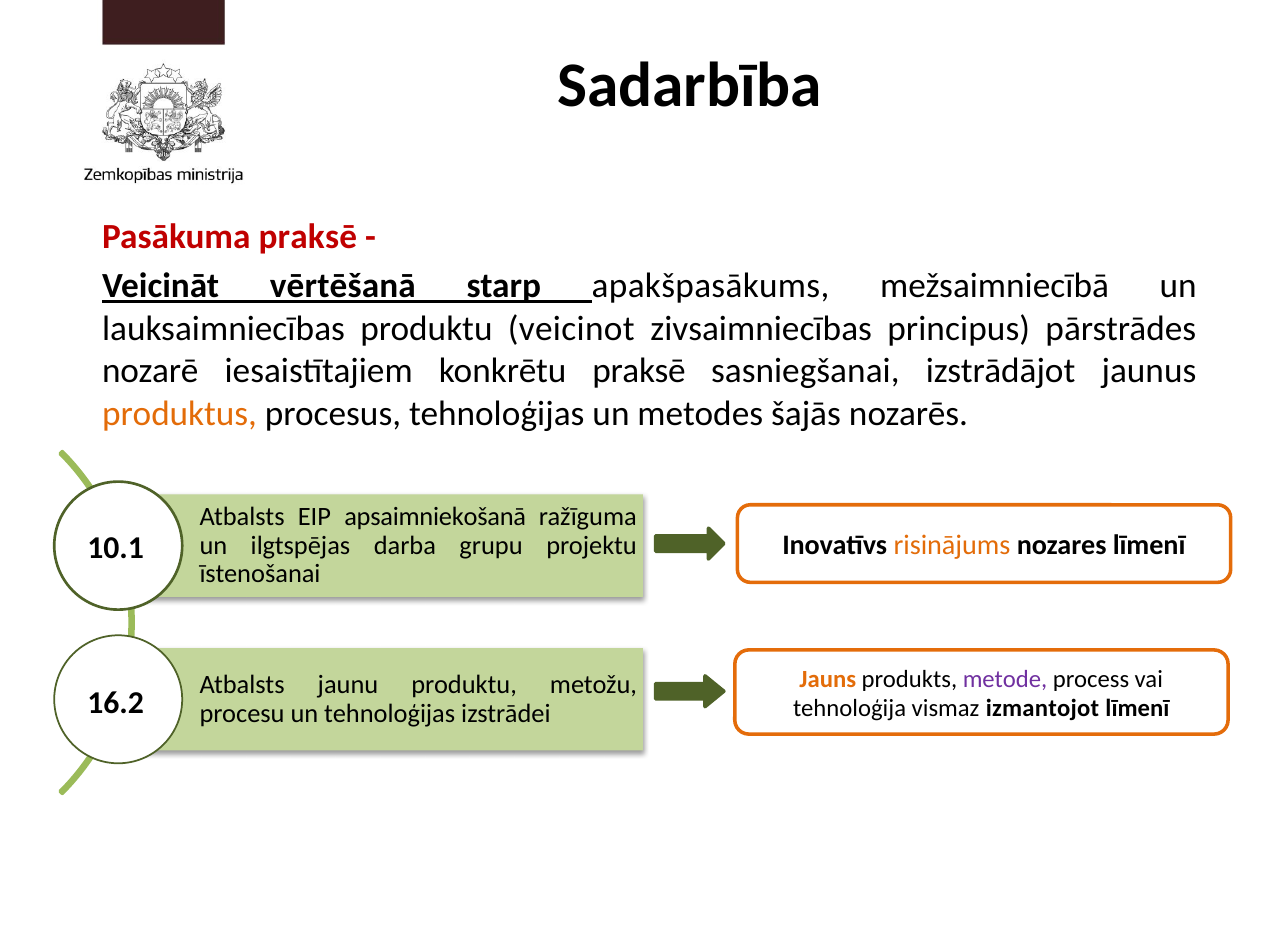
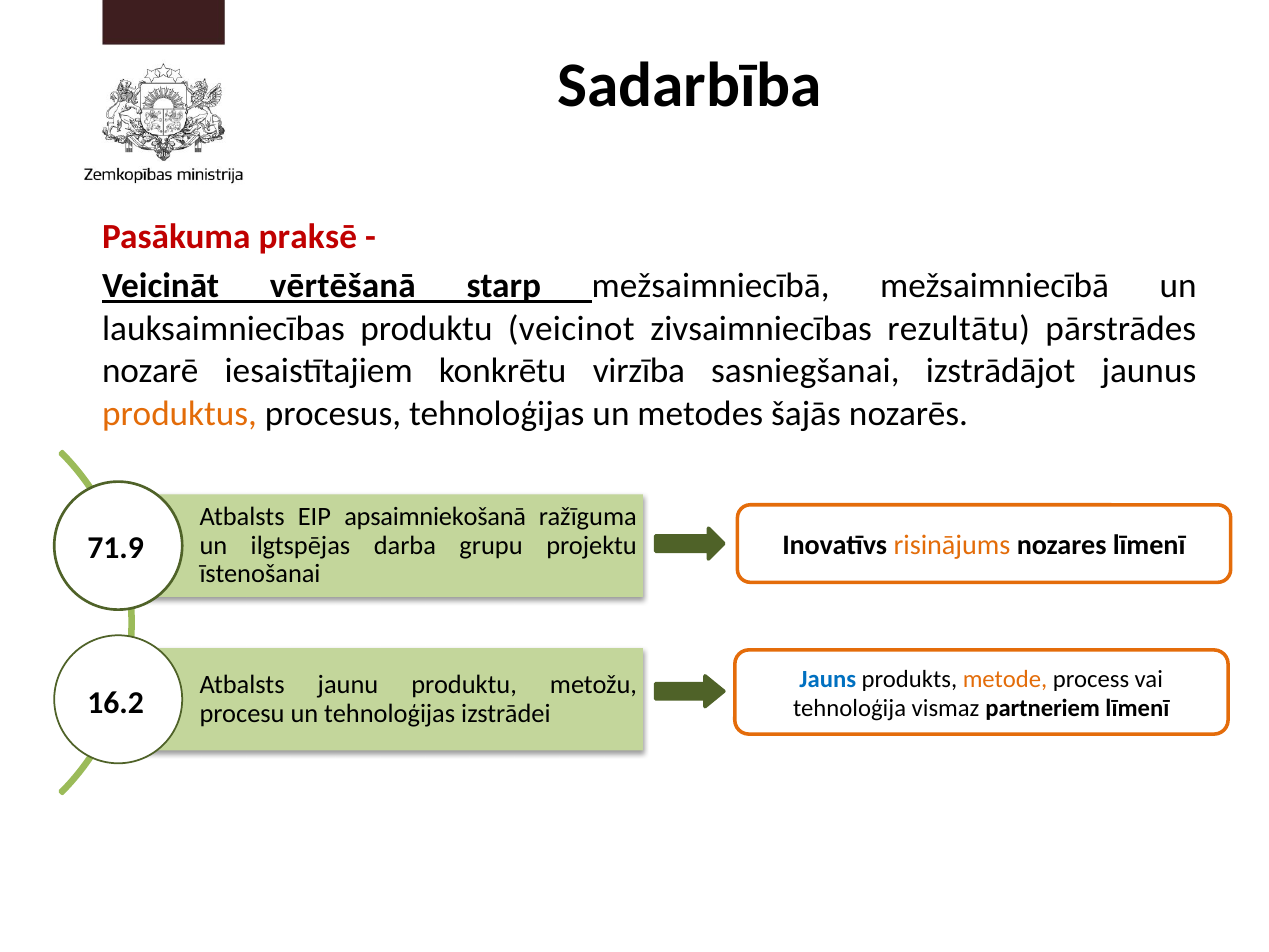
starp apakšpasākums: apakšpasākums -> mežsaimniecībā
principus: principus -> rezultātu
konkrētu praksē: praksē -> virzība
10.1: 10.1 -> 71.9
Jauns colour: orange -> blue
metode colour: purple -> orange
izmantojot: izmantojot -> partneriem
